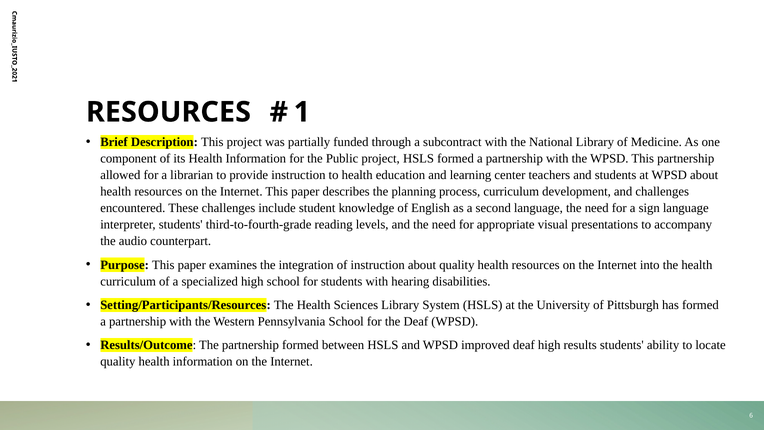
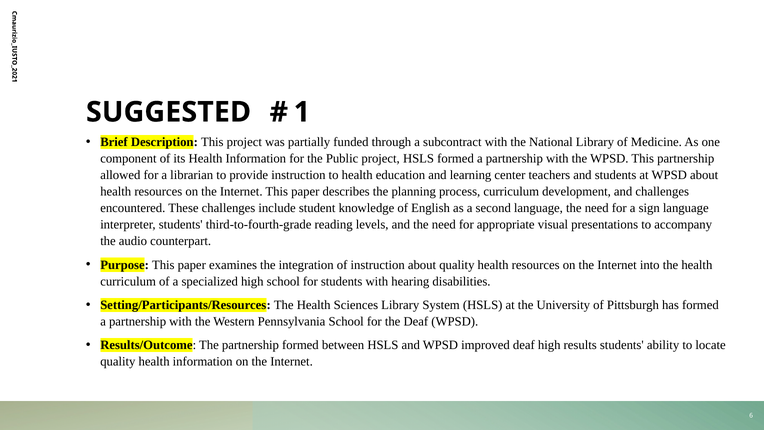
RESOURCES at (168, 112): RESOURCES -> SUGGESTED
